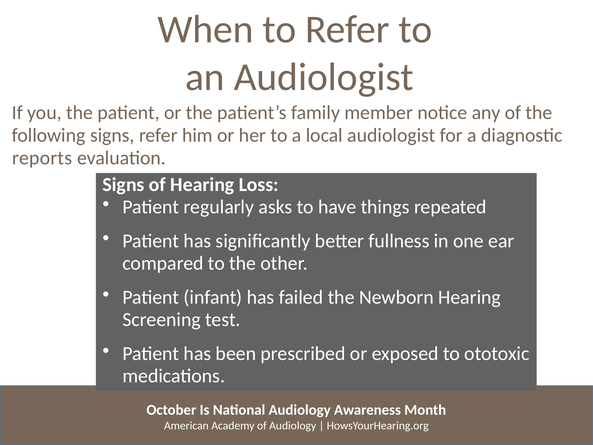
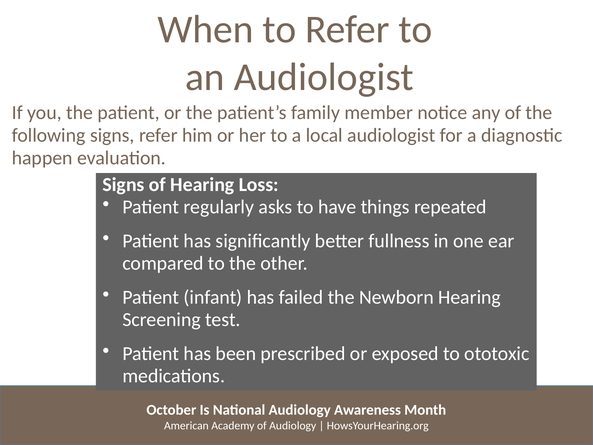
reports: reports -> happen
